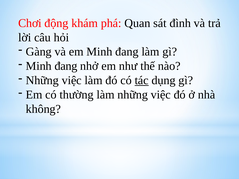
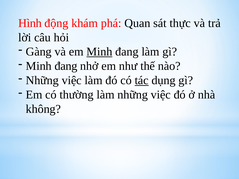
Chơi: Chơi -> Hình
đình: đình -> thực
Minh at (99, 52) underline: none -> present
